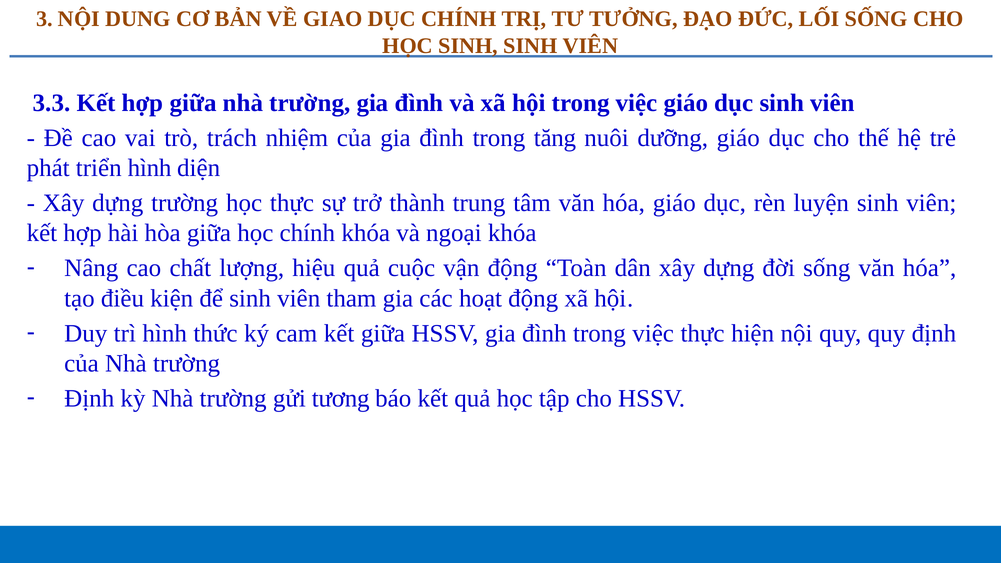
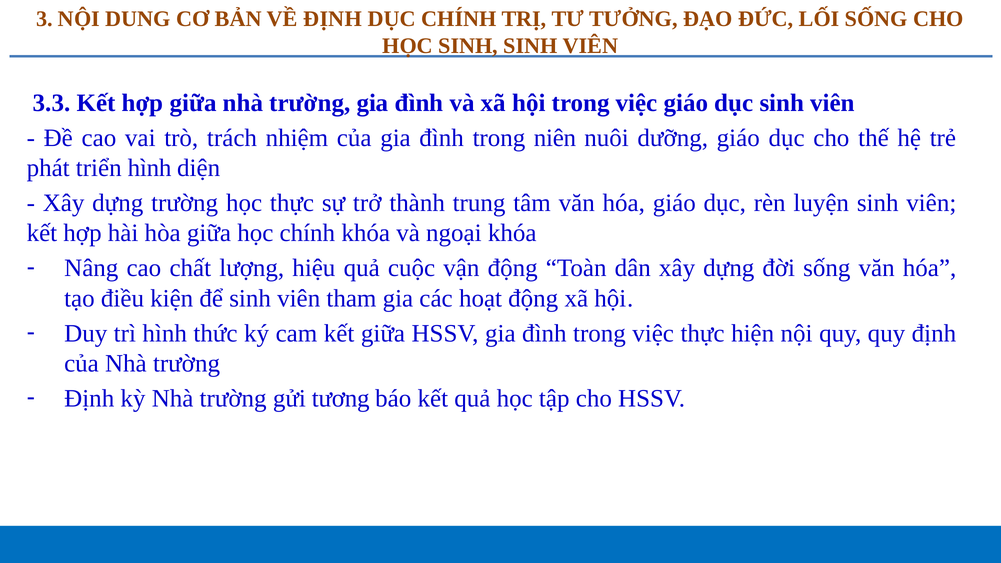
VỀ GIAO: GIAO -> ĐỊNH
tăng: tăng -> niên
